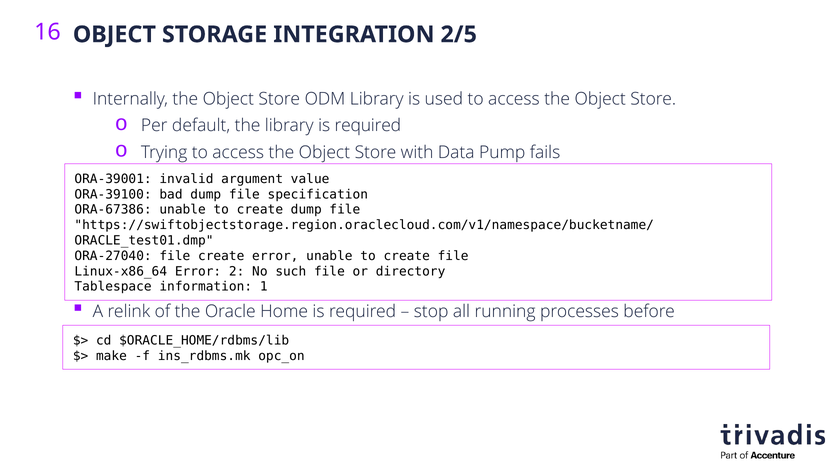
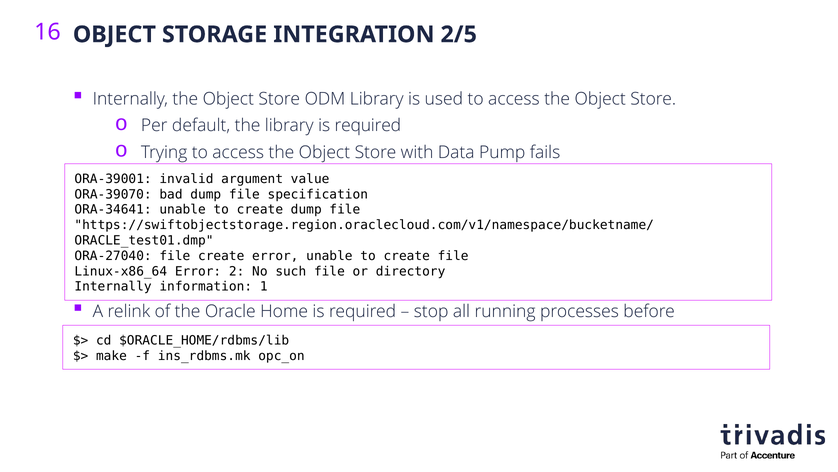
ORA-39100: ORA-39100 -> ORA-39070
ORA-67386: ORA-67386 -> ORA-34641
Tablespace at (113, 286): Tablespace -> Internally
